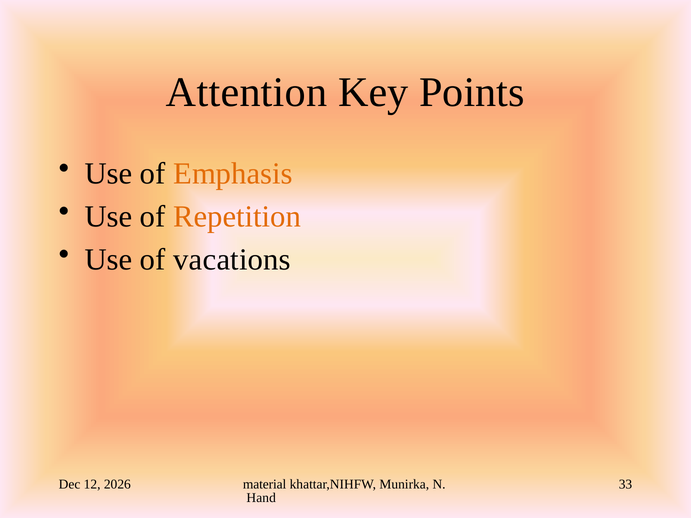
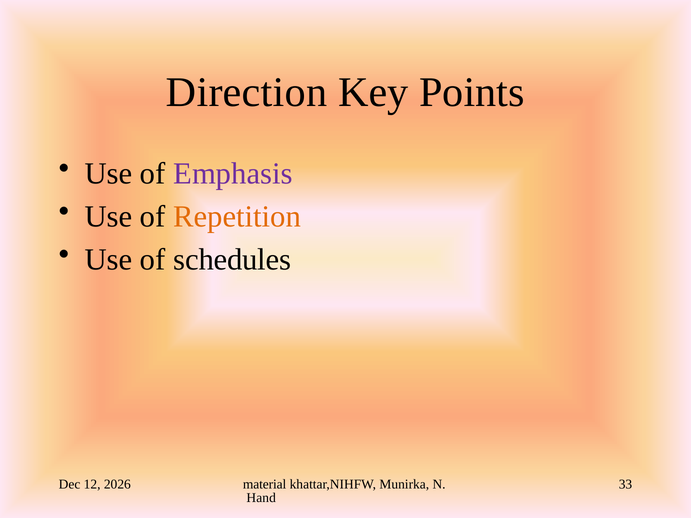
Attention: Attention -> Direction
Emphasis colour: orange -> purple
vacations: vacations -> schedules
